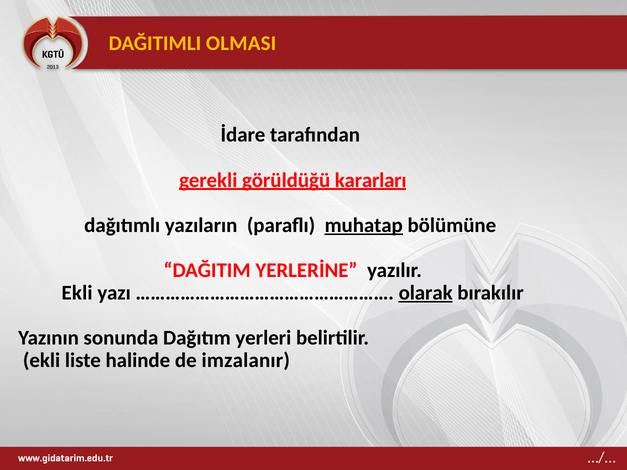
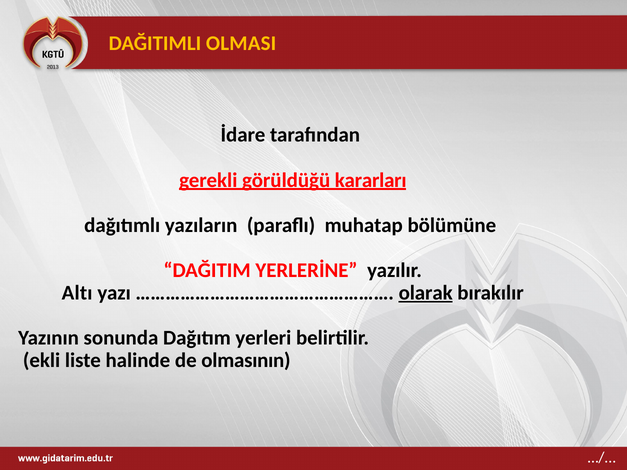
muhatap underline: present -> none
Ekli at (77, 293): Ekli -> Altı
imzalanır: imzalanır -> olmasının
